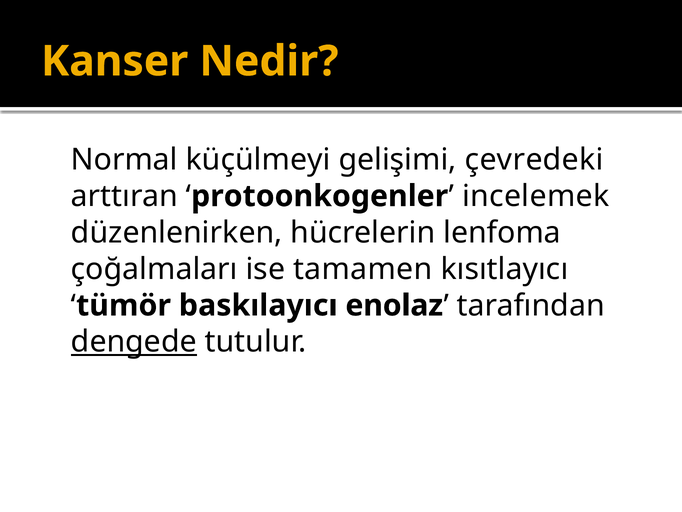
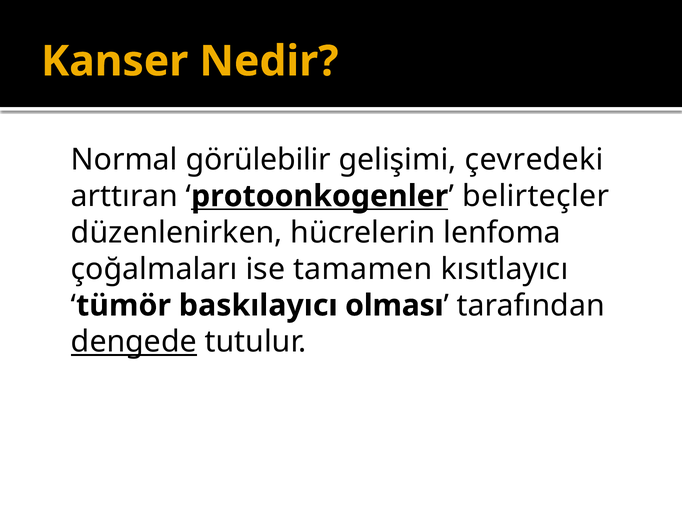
küçülmeyi: küçülmeyi -> görülebilir
protoonkogenler underline: none -> present
incelemek: incelemek -> belirteçler
enolaz: enolaz -> olması
